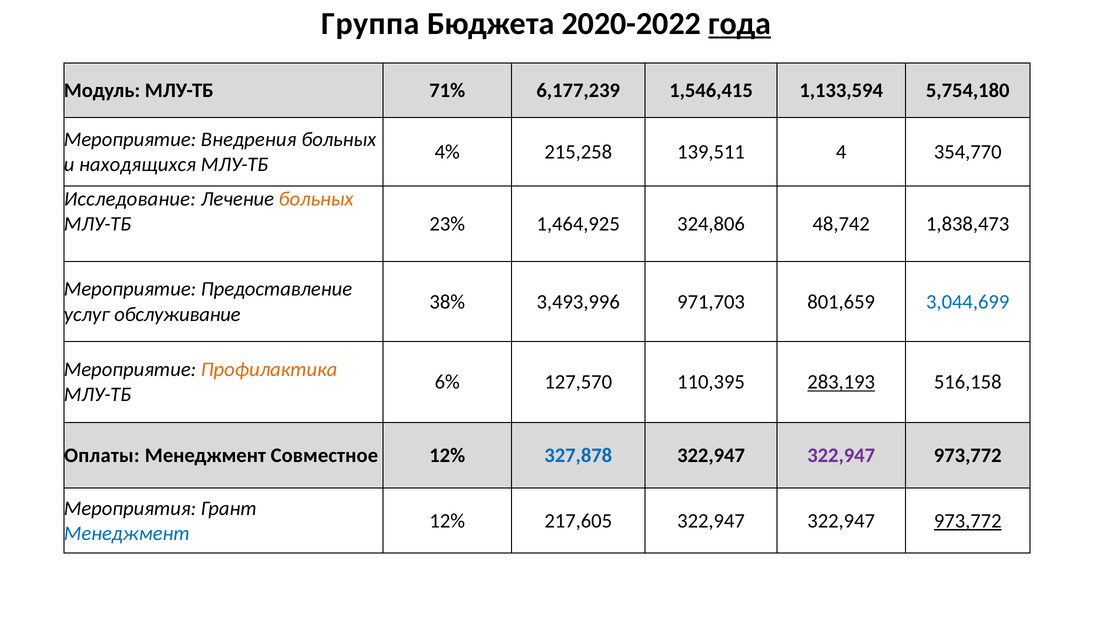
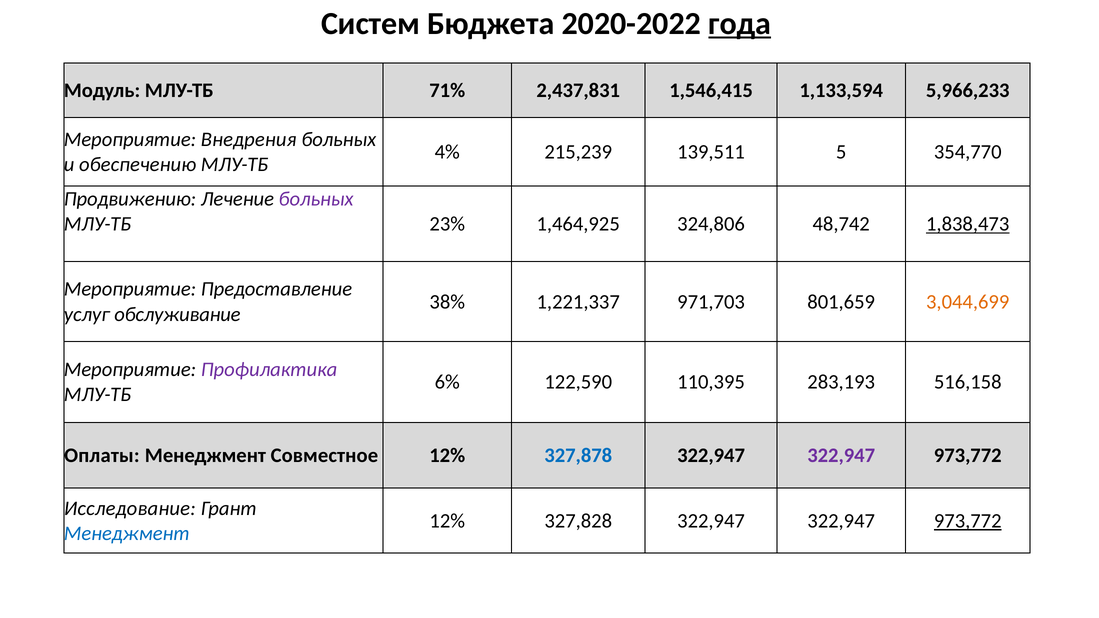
Группа: Группа -> Систем
6,177,239: 6,177,239 -> 2,437,831
5,754,180: 5,754,180 -> 5,966,233
215,258: 215,258 -> 215,239
4: 4 -> 5
находящихся: находящихся -> обеспечению
Исследование: Исследование -> Продвижению
больных at (316, 199) colour: orange -> purple
1,838,473 underline: none -> present
3,493,996: 3,493,996 -> 1,221,337
3,044,699 colour: blue -> orange
Профилактика colour: orange -> purple
127,570: 127,570 -> 122,590
283,193 underline: present -> none
Мероприятия: Мероприятия -> Исследование
217,605: 217,605 -> 327,828
